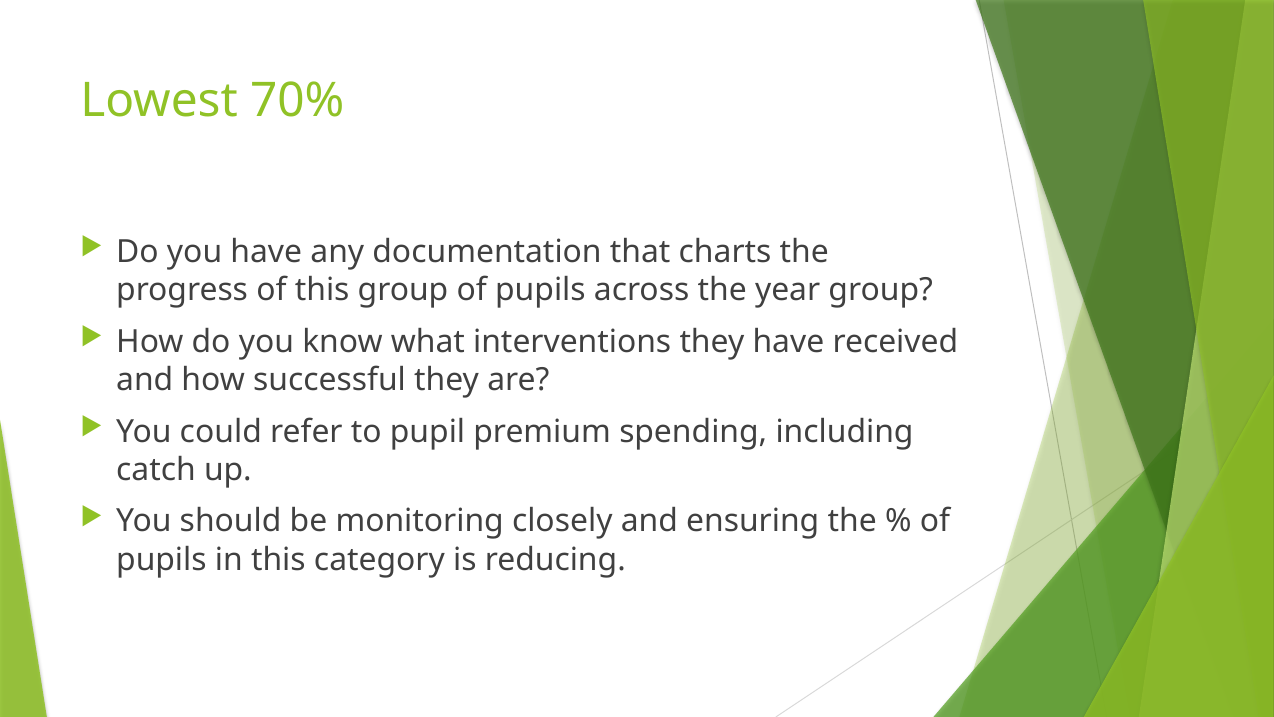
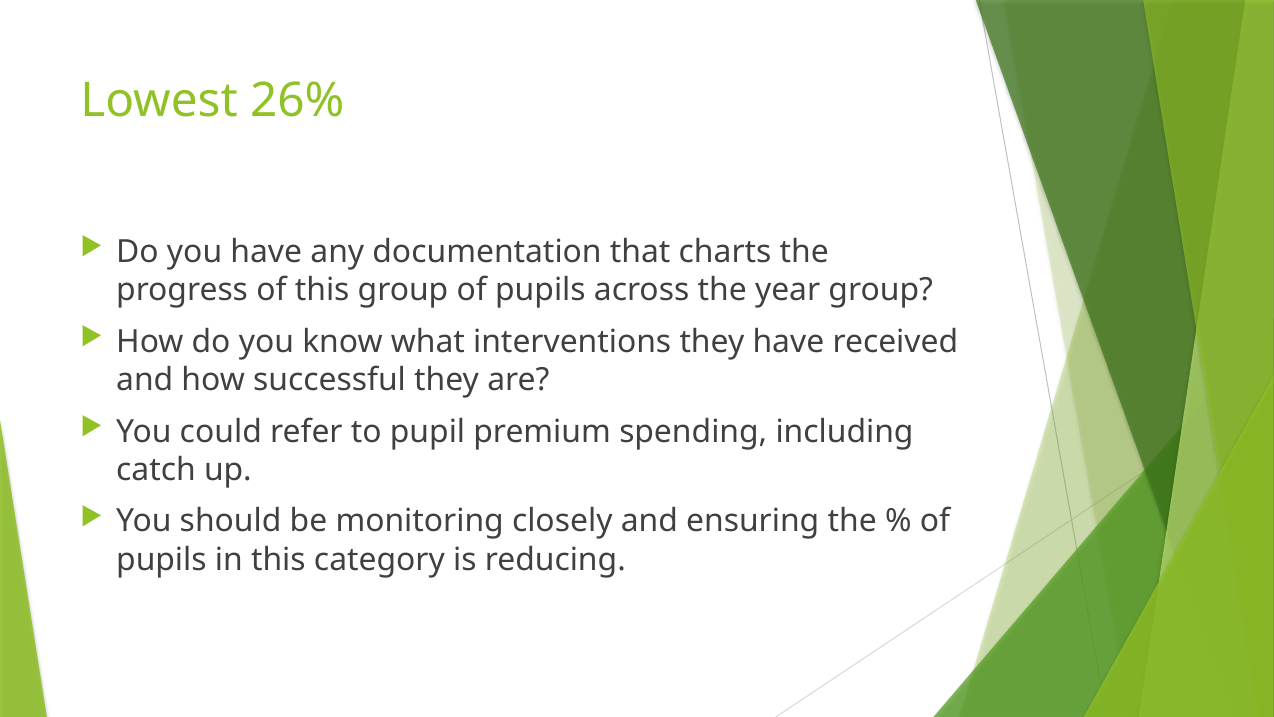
70%: 70% -> 26%
